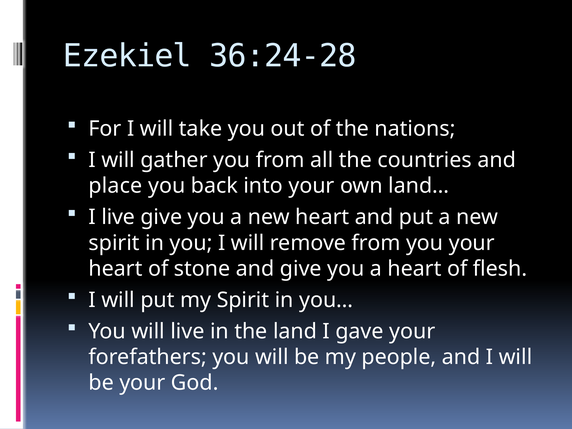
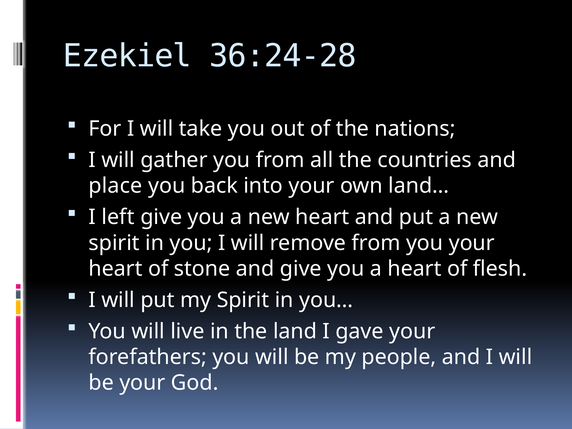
I live: live -> left
